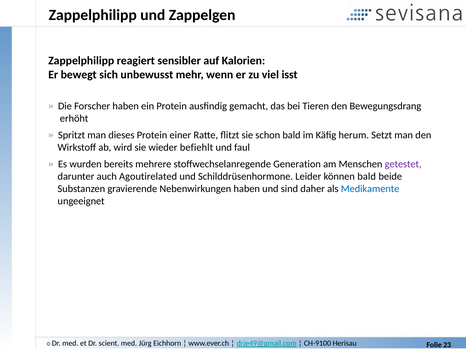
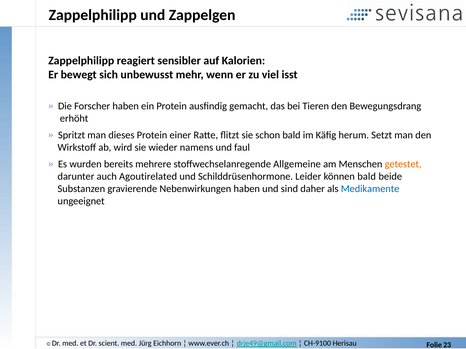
befiehlt: befiehlt -> namens
Generation: Generation -> Allgemeine
getestet colour: purple -> orange
